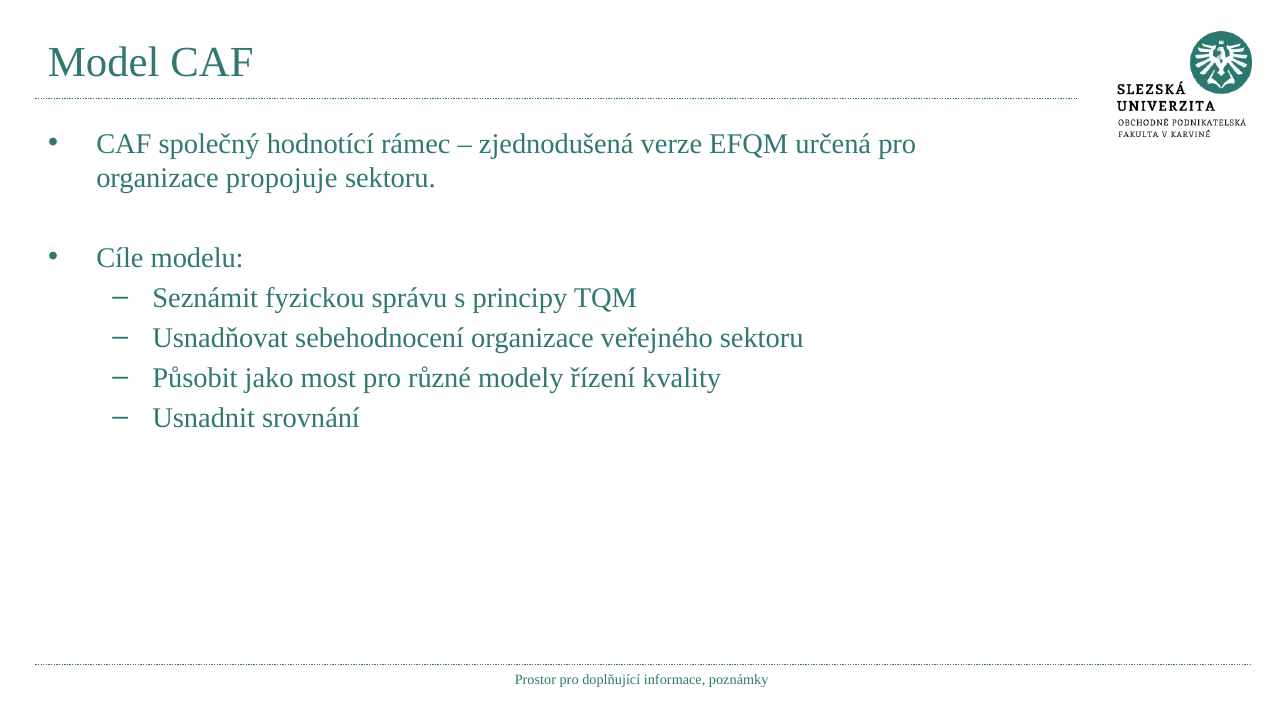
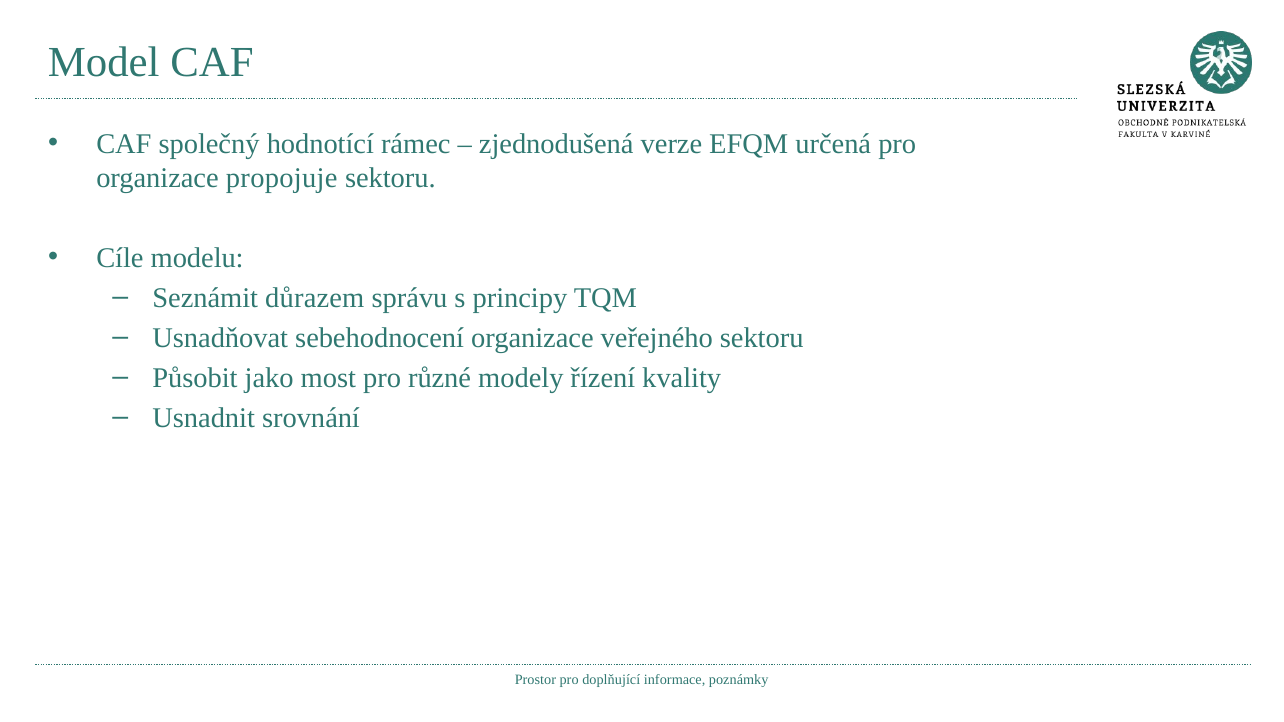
fyzickou: fyzickou -> důrazem
